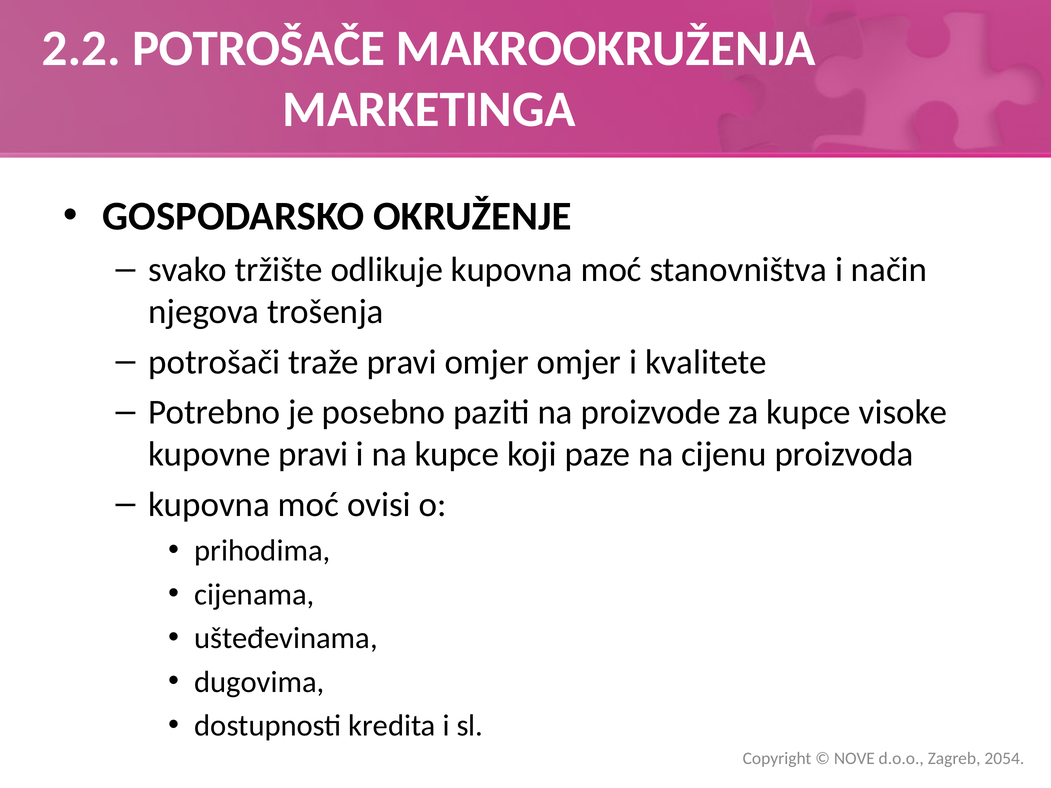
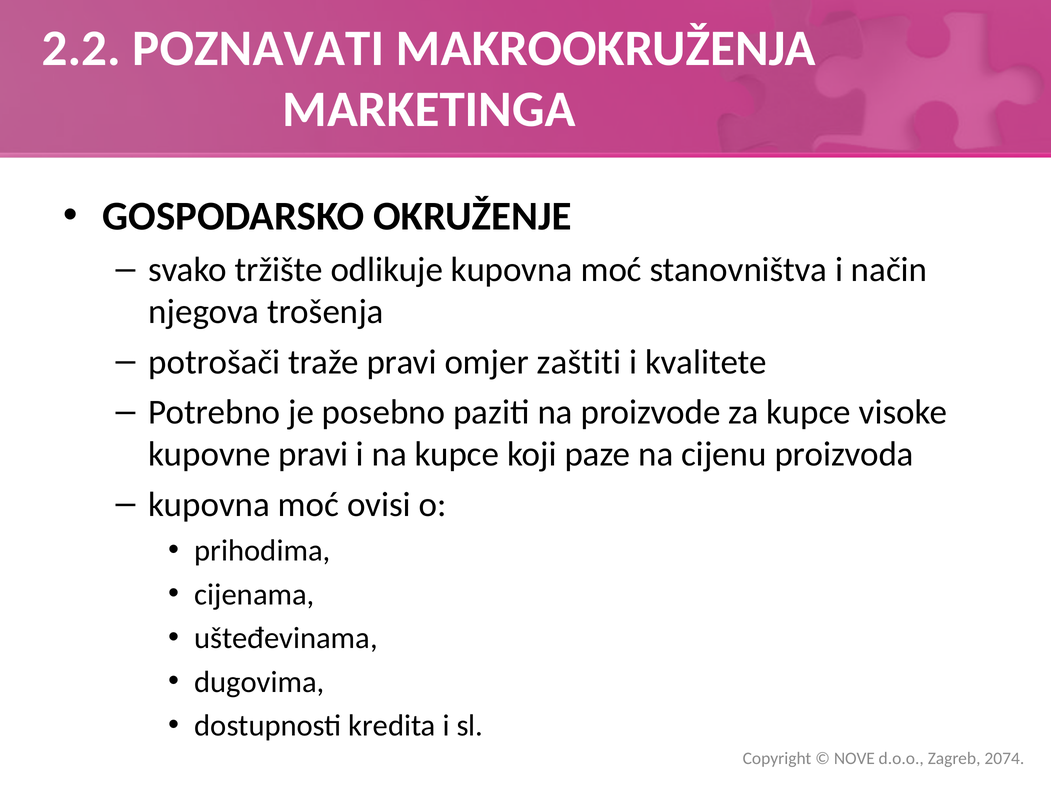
POTROŠAČE: POTROŠAČE -> POZNAVATI
omjer omjer: omjer -> zaštiti
2054: 2054 -> 2074
